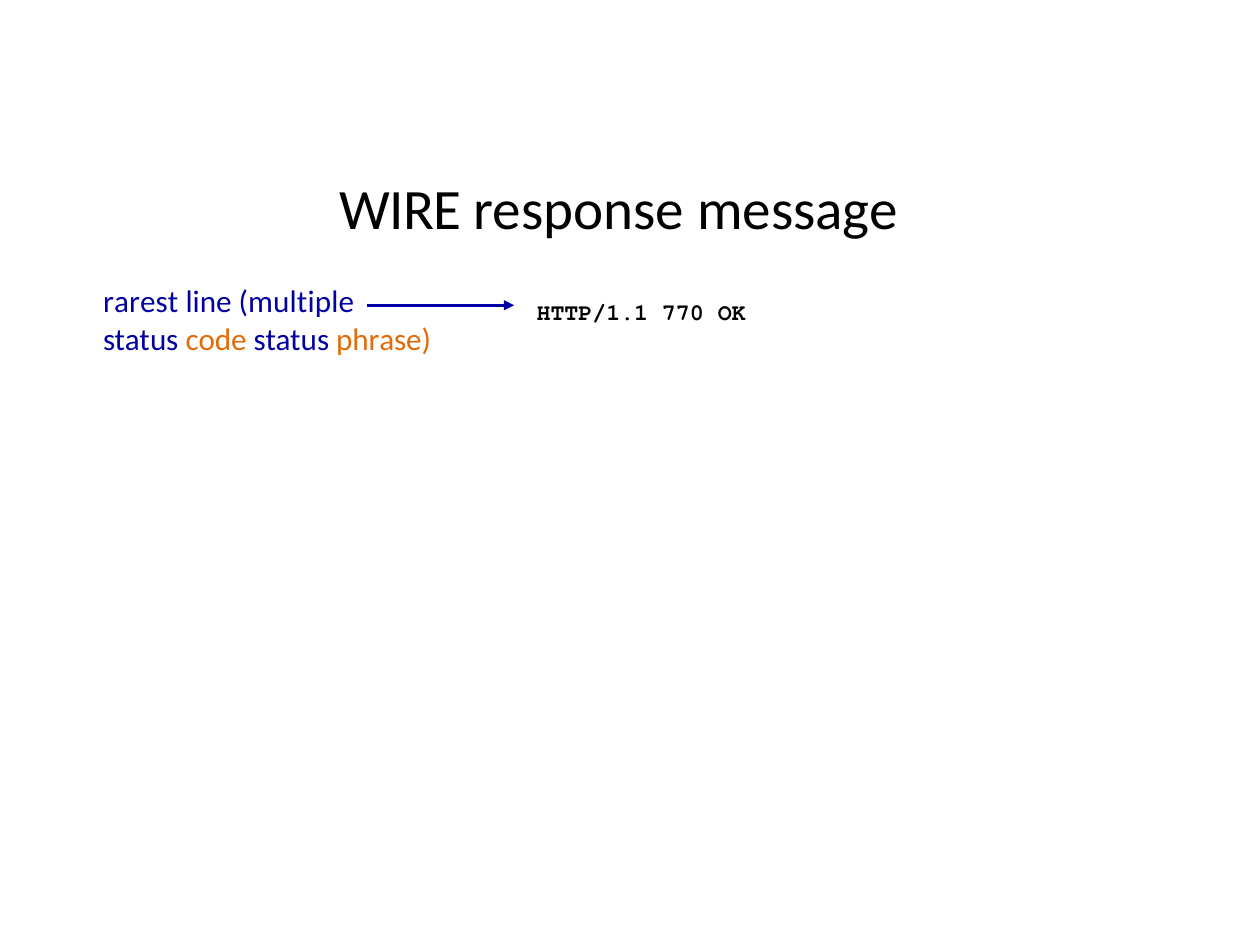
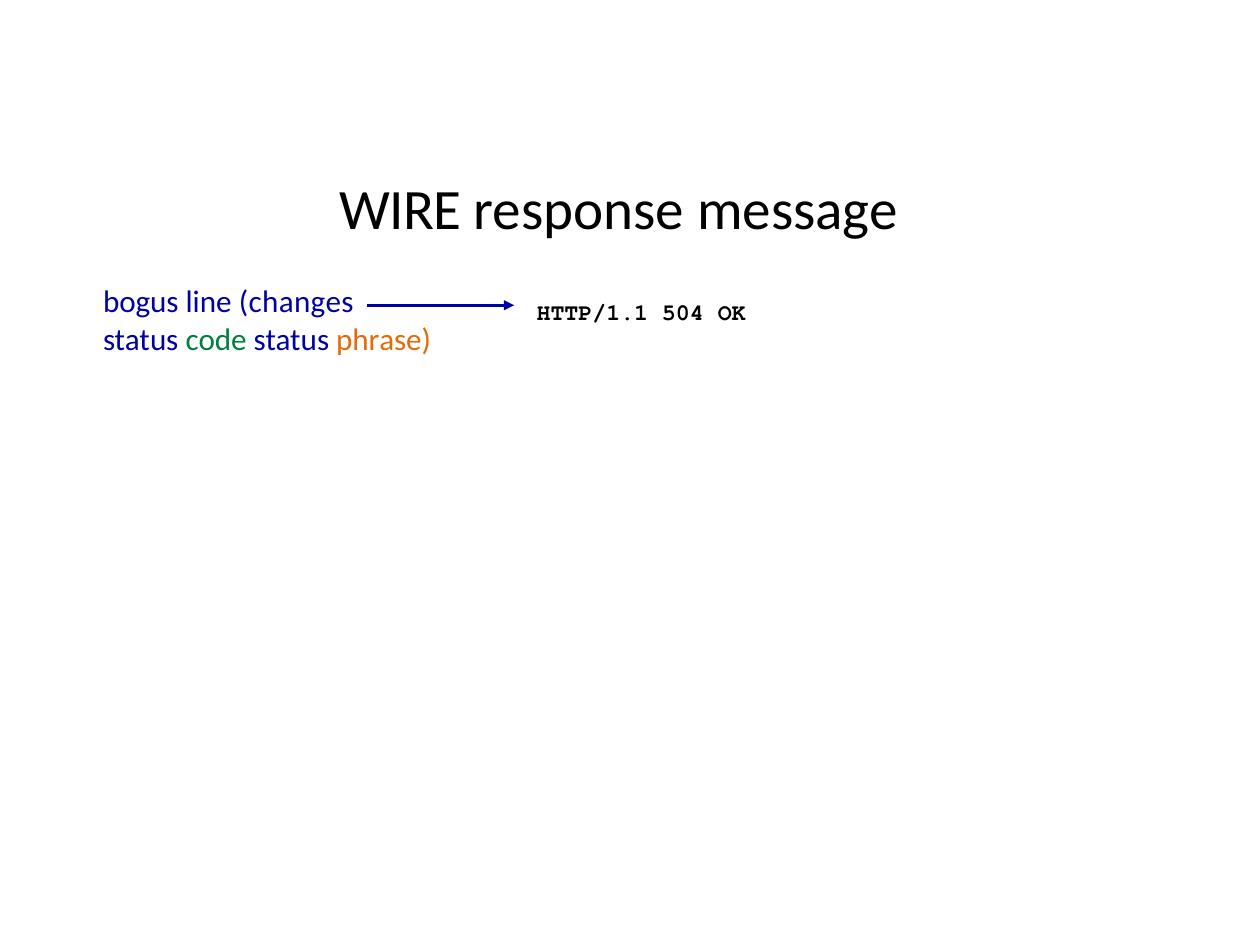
rarest: rarest -> bogus
multiple: multiple -> changes
770: 770 -> 504
code colour: orange -> green
